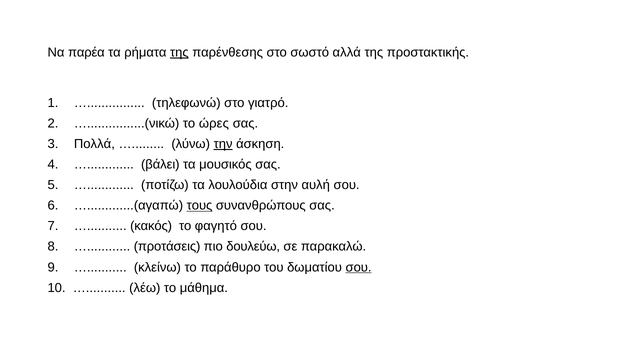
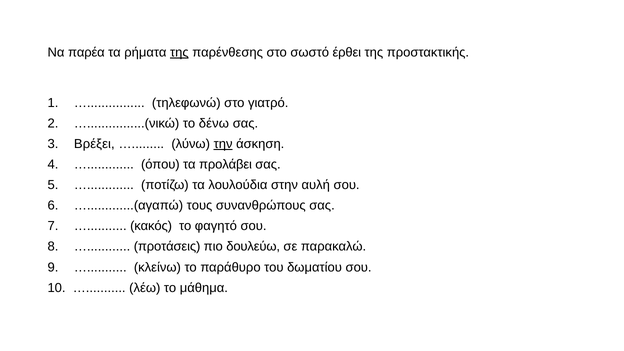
αλλά: αλλά -> έρθει
ώρες: ώρες -> δένω
Πολλά: Πολλά -> Βρέξει
βάλει: βάλει -> όπου
μουσικός: μουσικός -> προλάβει
τους underline: present -> none
σου at (359, 267) underline: present -> none
